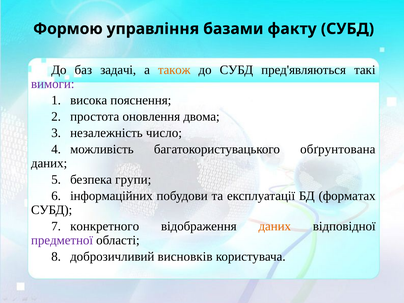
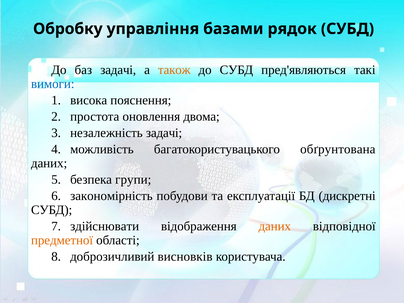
Формою: Формою -> Обробку
факту: факту -> рядок
вимоги colour: purple -> blue
незалежність число: число -> задачі
інформаційних: інформаційних -> закономірність
форматах: форматах -> дискретні
конкретного: конкретного -> здійснювати
предметної colour: purple -> orange
